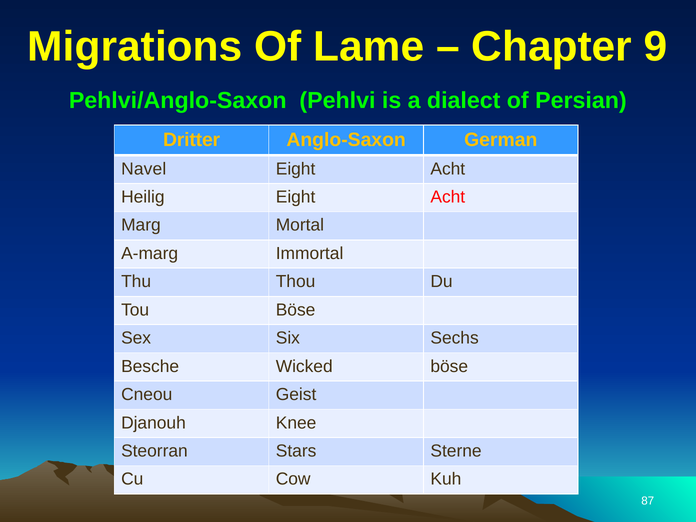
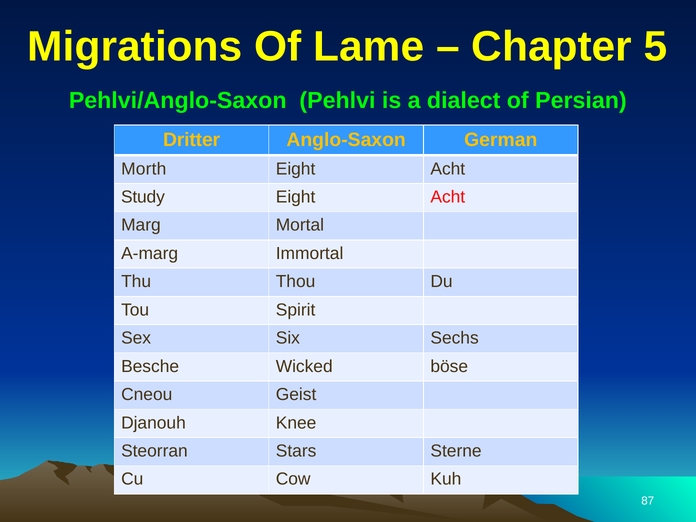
9: 9 -> 5
Navel: Navel -> Morth
Heilig: Heilig -> Study
Tou Böse: Böse -> Spirit
